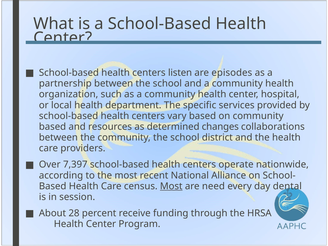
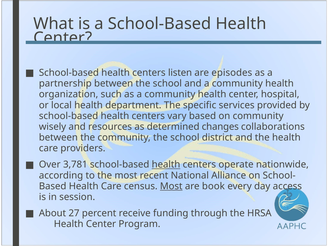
based at (52, 127): based -> wisely
7,397: 7,397 -> 3,781
health at (166, 165) underline: none -> present
need: need -> book
dental: dental -> access
28: 28 -> 27
